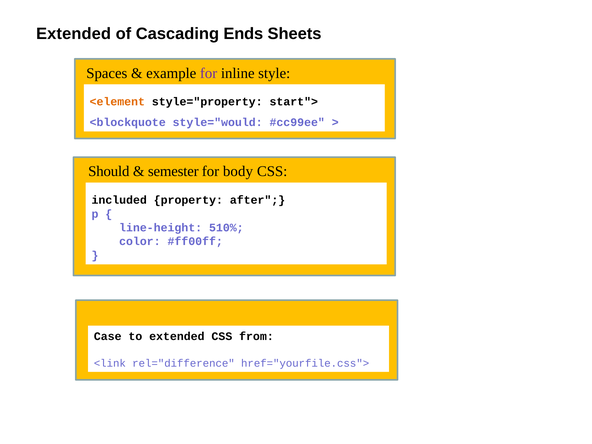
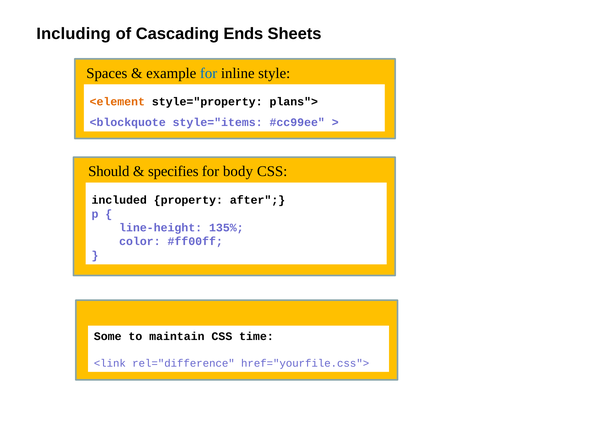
Extended at (74, 34): Extended -> Including
for at (209, 73) colour: purple -> blue
start">: start"> -> plans">
style="would: style="would -> style="items
semester: semester -> specifies
510%: 510% -> 135%
Case: Case -> Some
to extended: extended -> maintain
from: from -> time
